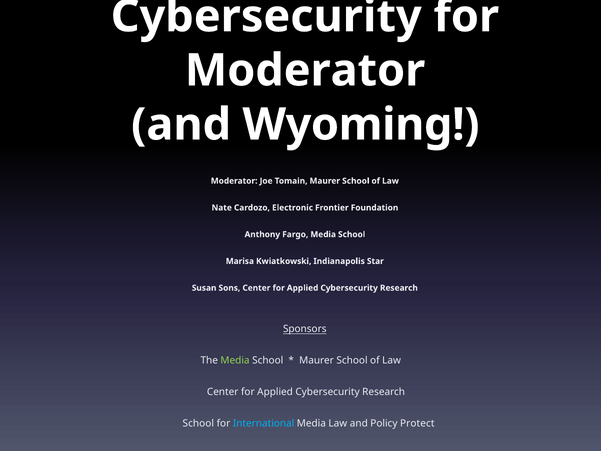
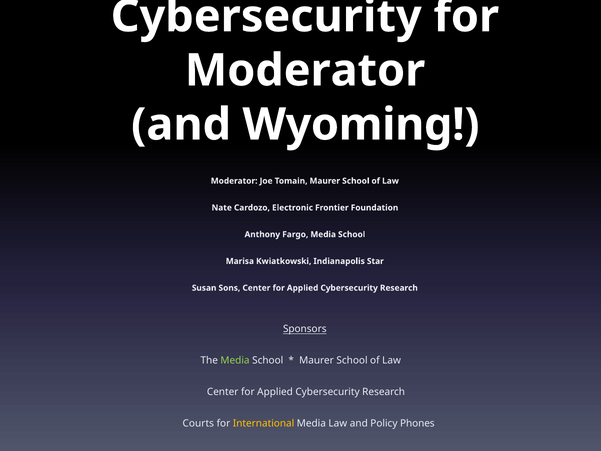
School at (198, 423): School -> Courts
International colour: light blue -> yellow
Protect: Protect -> Phones
